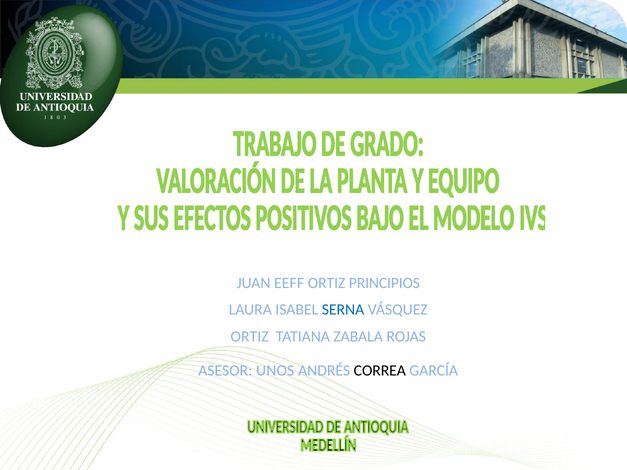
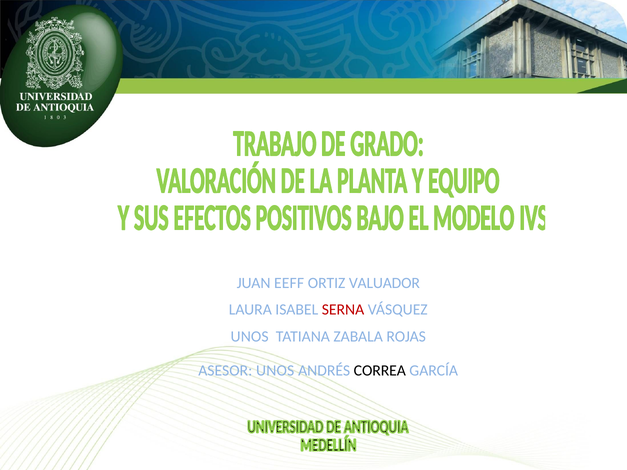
PRINCIPIOS: PRINCIPIOS -> VALUADOR
SERNA colour: blue -> red
ORTIZ at (250, 337): ORTIZ -> UNOS
